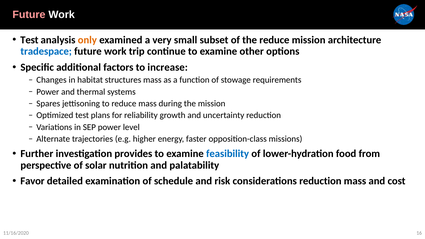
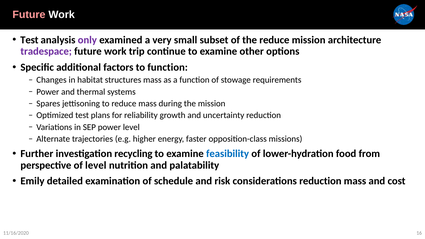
only colour: orange -> purple
tradespace colour: blue -> purple
to increase: increase -> function
provides: provides -> recycling
of solar: solar -> level
Favor: Favor -> Emily
